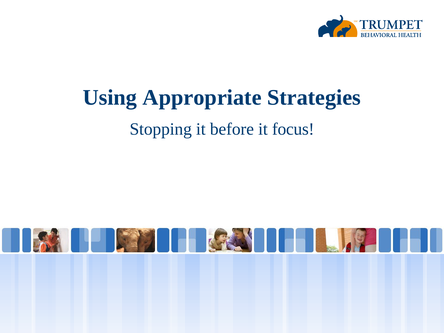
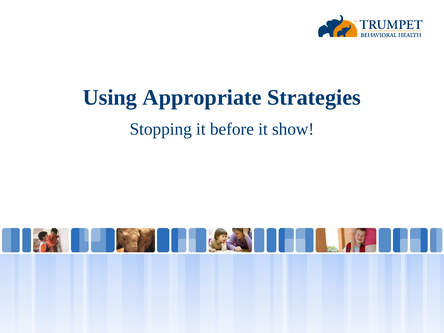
focus: focus -> show
